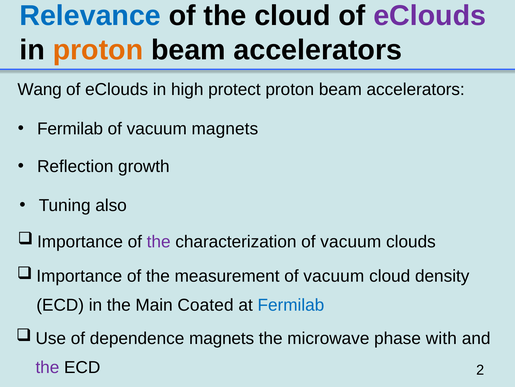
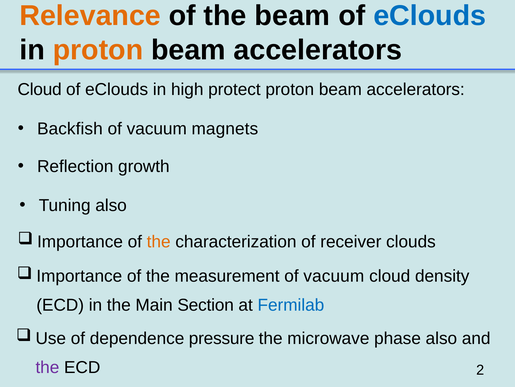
Relevance colour: blue -> orange
the cloud: cloud -> beam
eClouds at (430, 16) colour: purple -> blue
Wang at (40, 89): Wang -> Cloud
Fermilab at (70, 128): Fermilab -> Backfish
the at (159, 241) colour: purple -> orange
characterization of vacuum: vacuum -> receiver
Coated: Coated -> Section
dependence magnets: magnets -> pressure
phase with: with -> also
